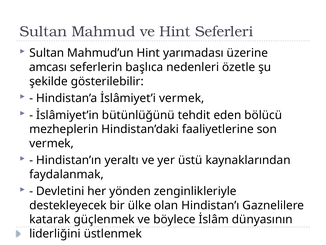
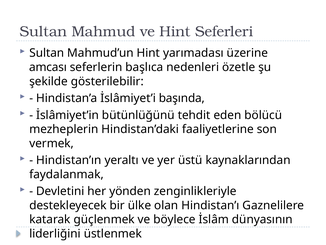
İslâmiyet’i vermek: vermek -> başında
